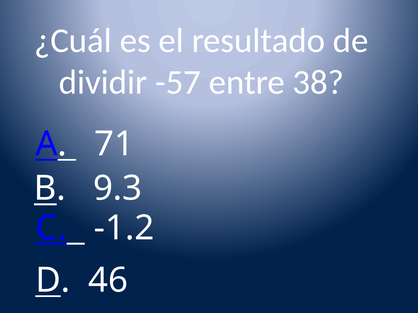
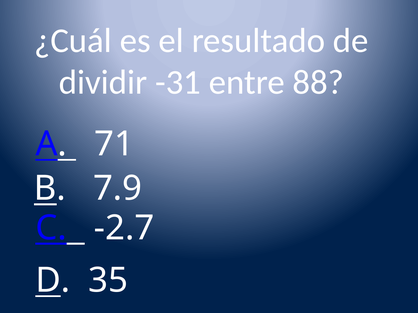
-57: -57 -> -31
38: 38 -> 88
9.3: 9.3 -> 7.9
-1.2: -1.2 -> -2.7
46: 46 -> 35
